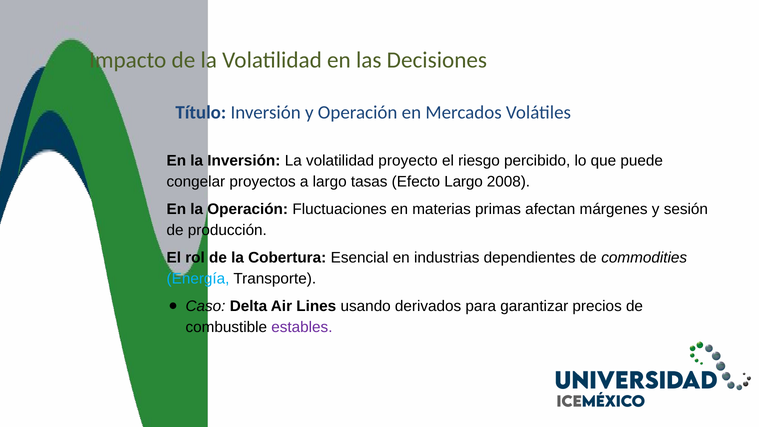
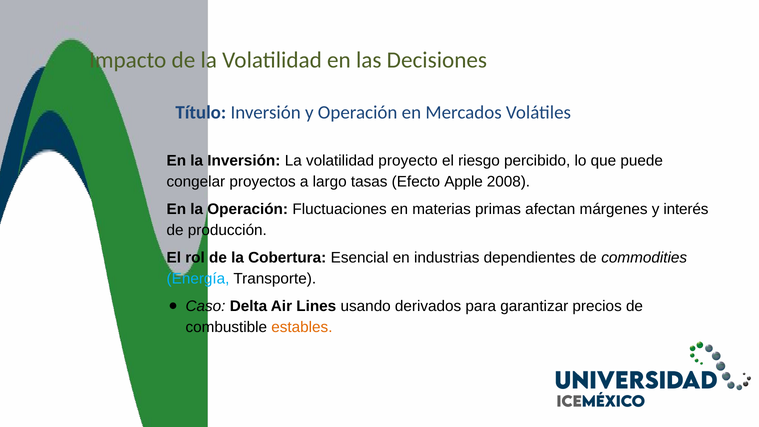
Efecto Largo: Largo -> Apple
sesión: sesión -> interés
estables colour: purple -> orange
